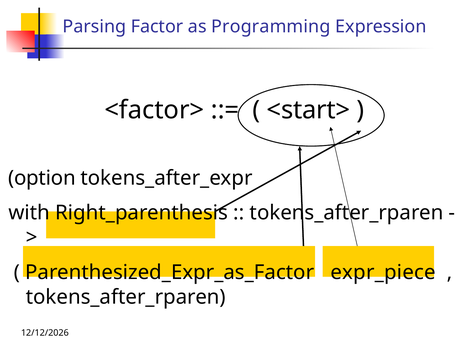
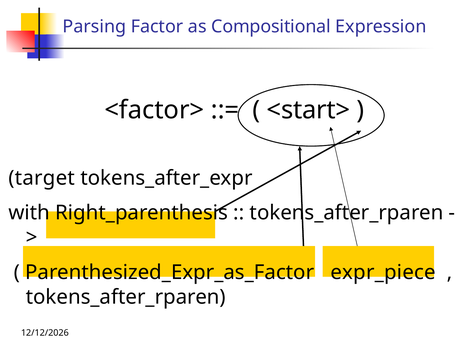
Programming: Programming -> Compositional
option: option -> target
